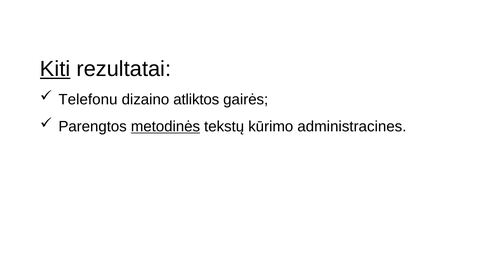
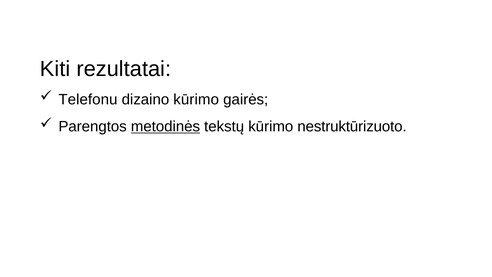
Kiti underline: present -> none
dizaino atliktos: atliktos -> kūrimo
administracines: administracines -> nestruktūrizuoto
